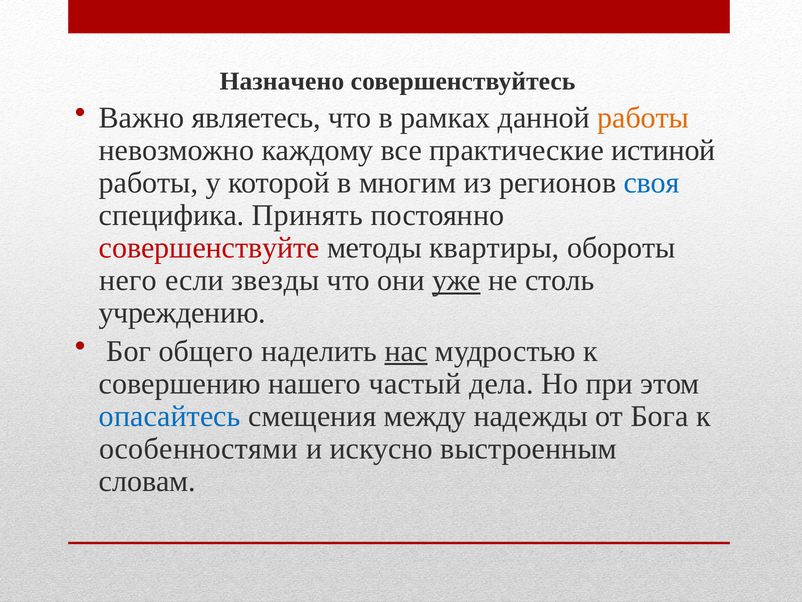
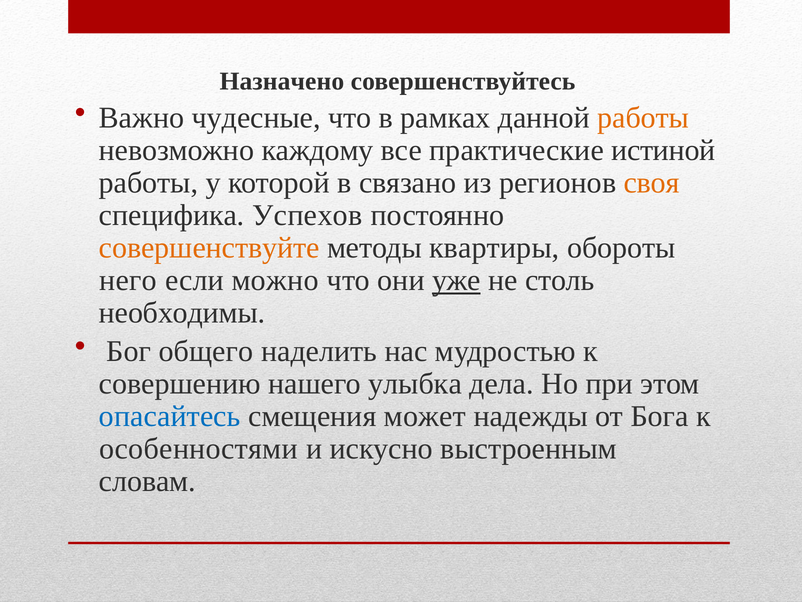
являетесь: являетесь -> чудесные
многим: многим -> связано
своя colour: blue -> orange
Принять: Принять -> Успехов
совершенствуйте colour: red -> orange
звезды: звезды -> можно
учреждению: учреждению -> необходимы
нас underline: present -> none
частый: частый -> улыбка
между: между -> может
